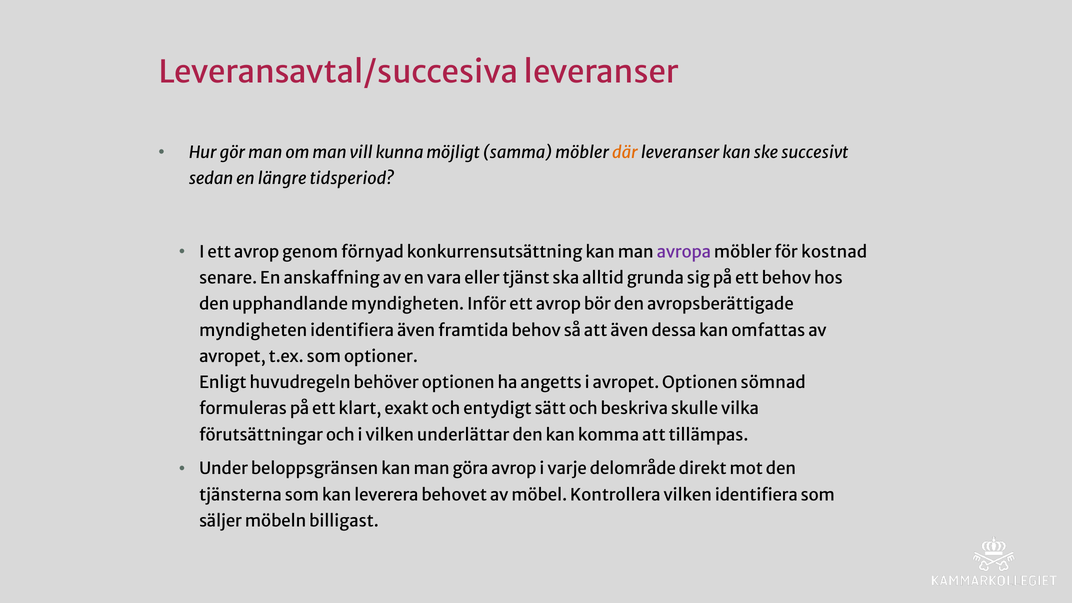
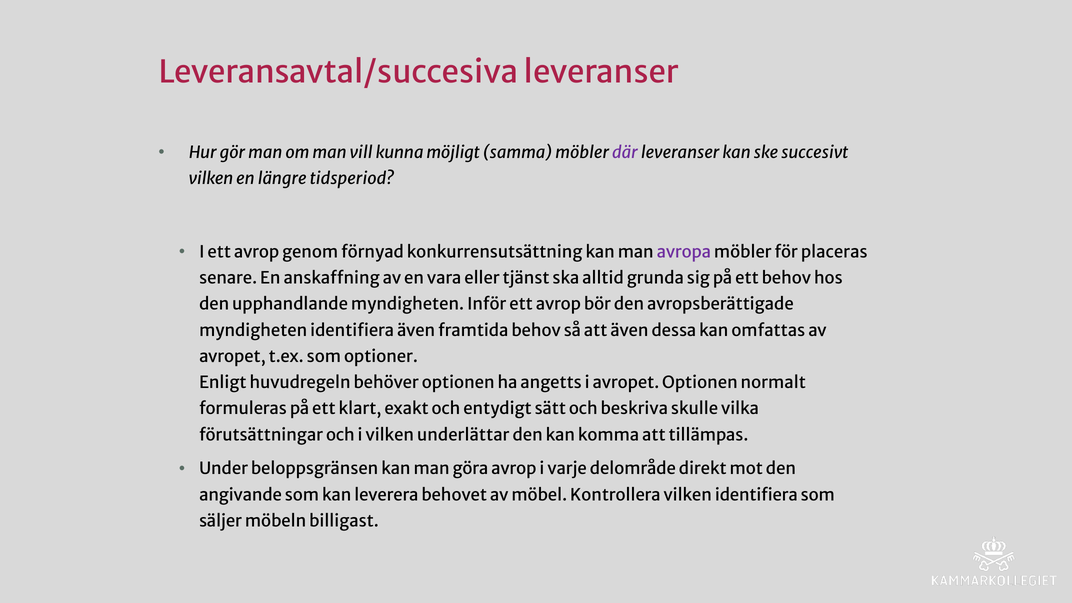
där colour: orange -> purple
sedan at (211, 179): sedan -> vilken
kostnad: kostnad -> placeras
sömnad: sömnad -> normalt
tjänsterna: tjänsterna -> angivande
